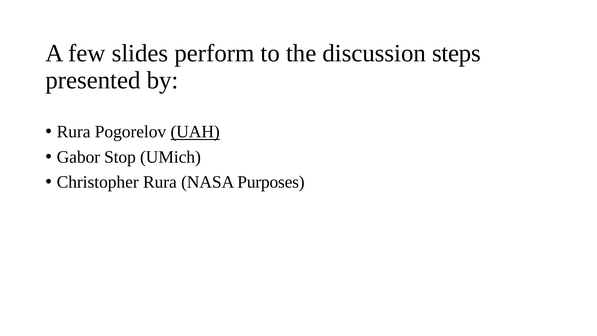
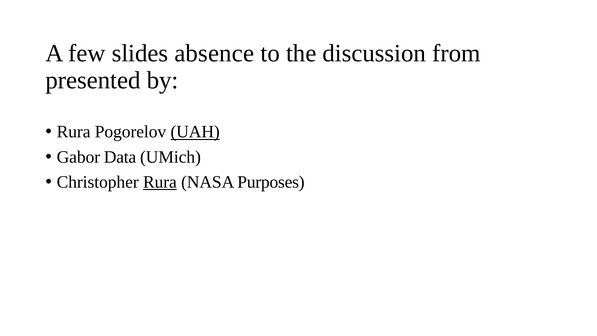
perform: perform -> absence
steps: steps -> from
Stop: Stop -> Data
Rura at (160, 182) underline: none -> present
